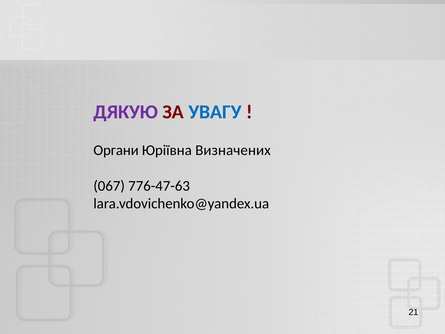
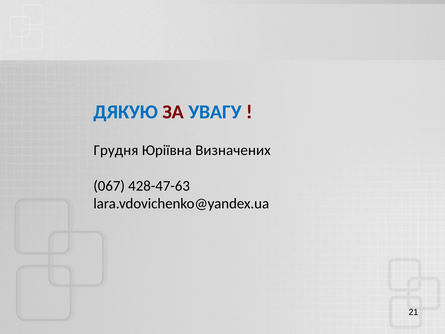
ДЯКУЮ colour: purple -> blue
Органи: Органи -> Грудня
776-47-63: 776-47-63 -> 428-47-63
